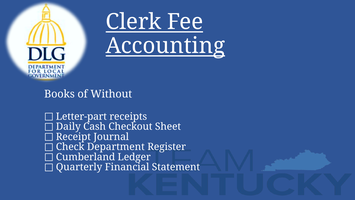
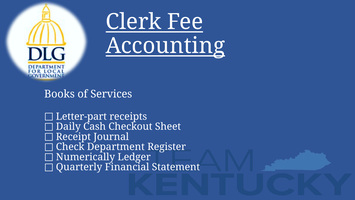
Without: Without -> Services
Cumberland: Cumberland -> Numerically
